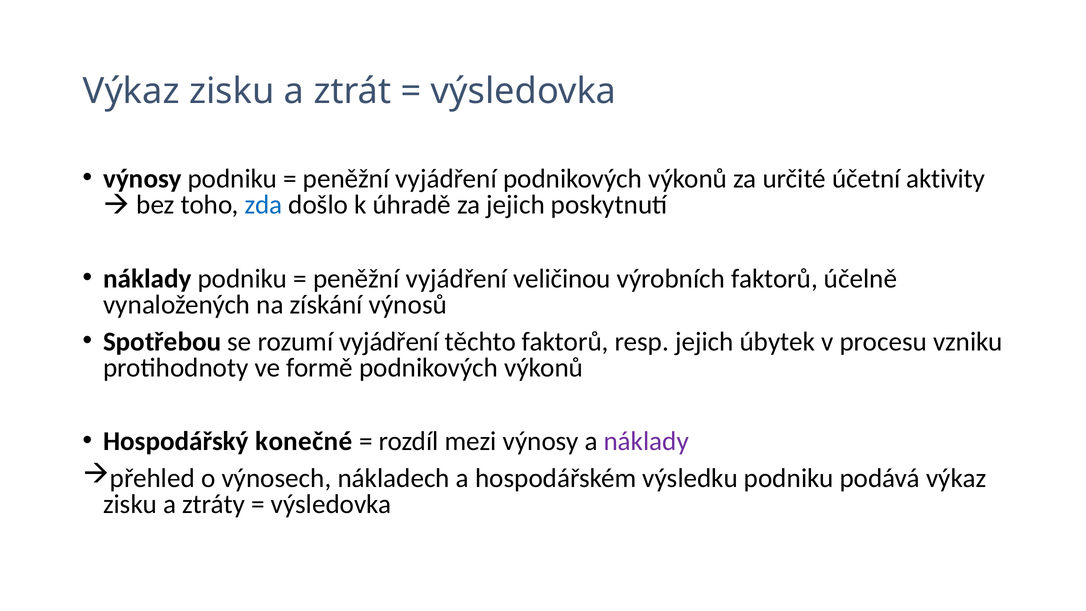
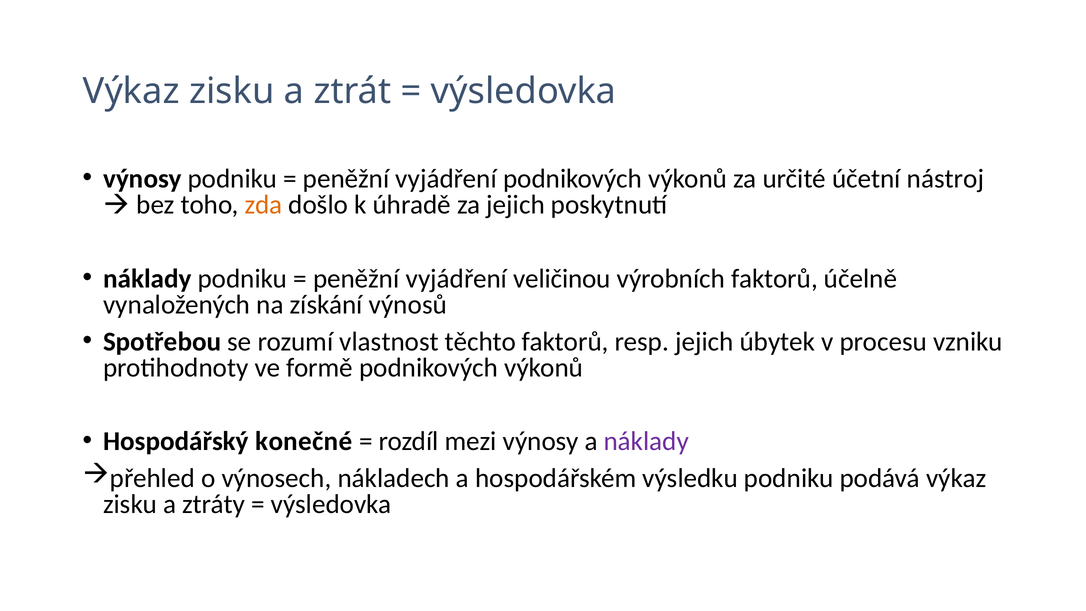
aktivity: aktivity -> nástroj
zda colour: blue -> orange
rozumí vyjádření: vyjádření -> vlastnost
